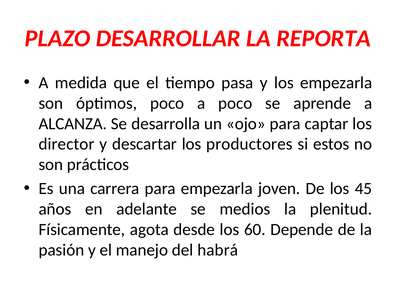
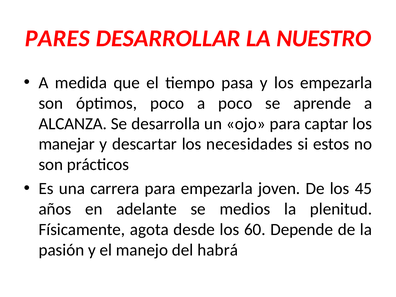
PLAZO: PLAZO -> PARES
REPORTA: REPORTA -> NUESTRO
director: director -> manejar
productores: productores -> necesidades
